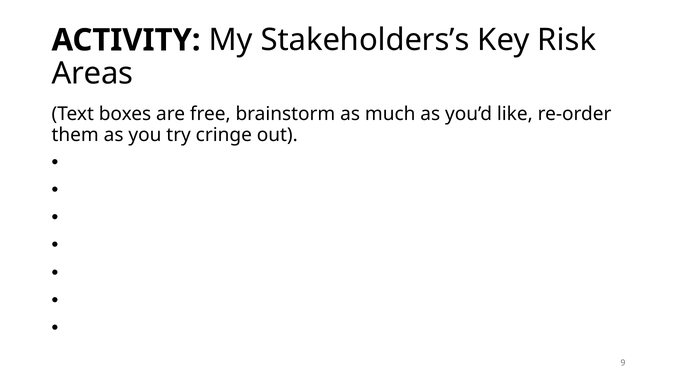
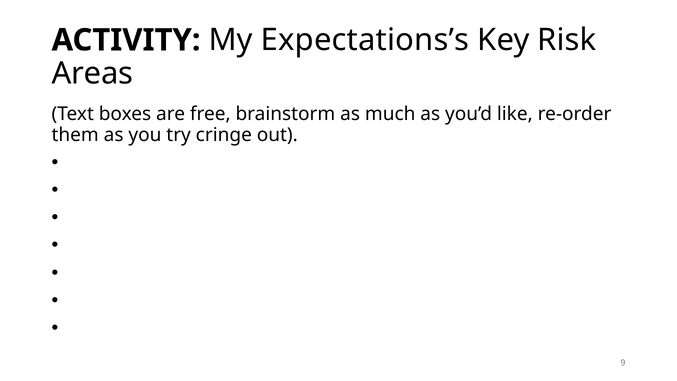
Stakeholders’s: Stakeholders’s -> Expectations’s
